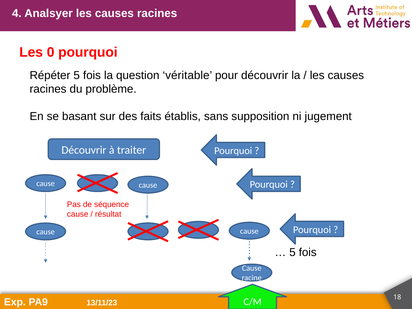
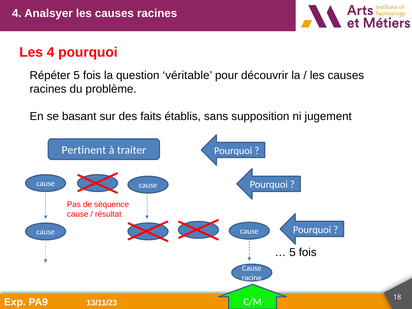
Les 0: 0 -> 4
Découvrir at (84, 150): Découvrir -> Pertinent
